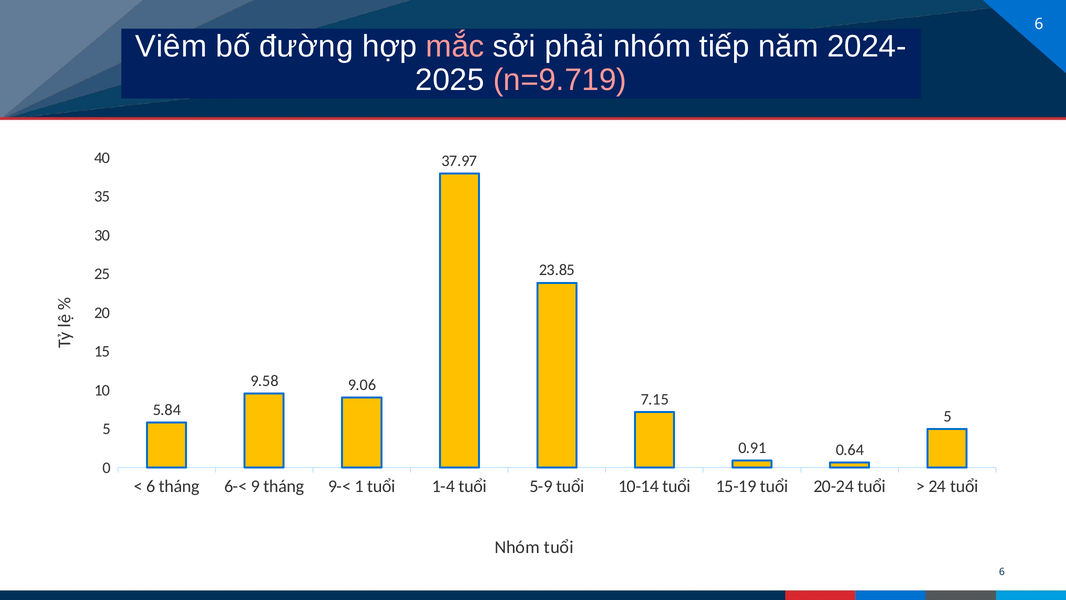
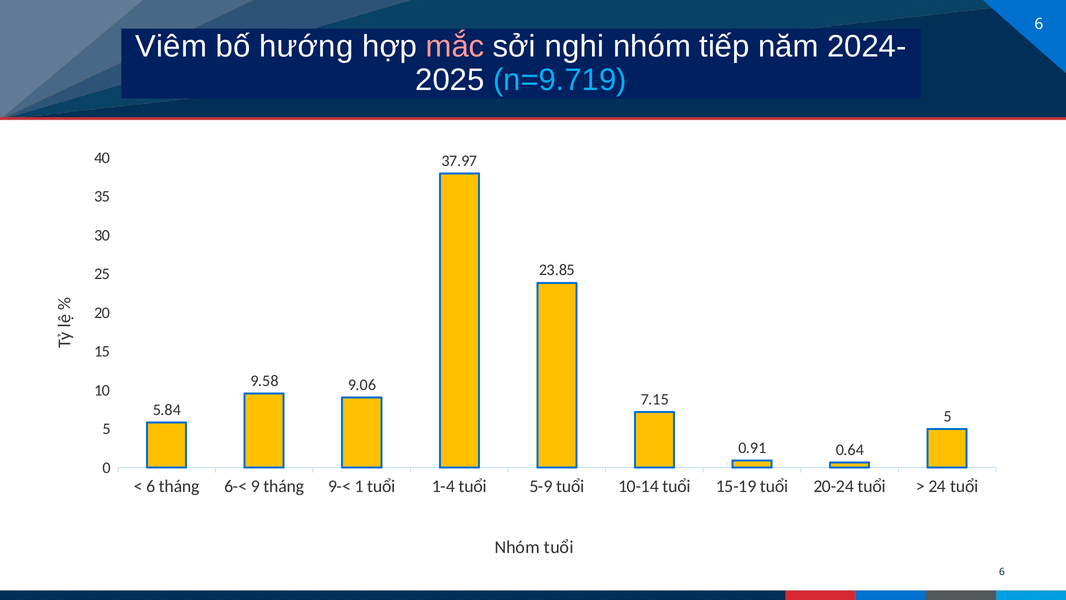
đường: đường -> hướng
phải: phải -> nghi
n=9.719 colour: pink -> light blue
